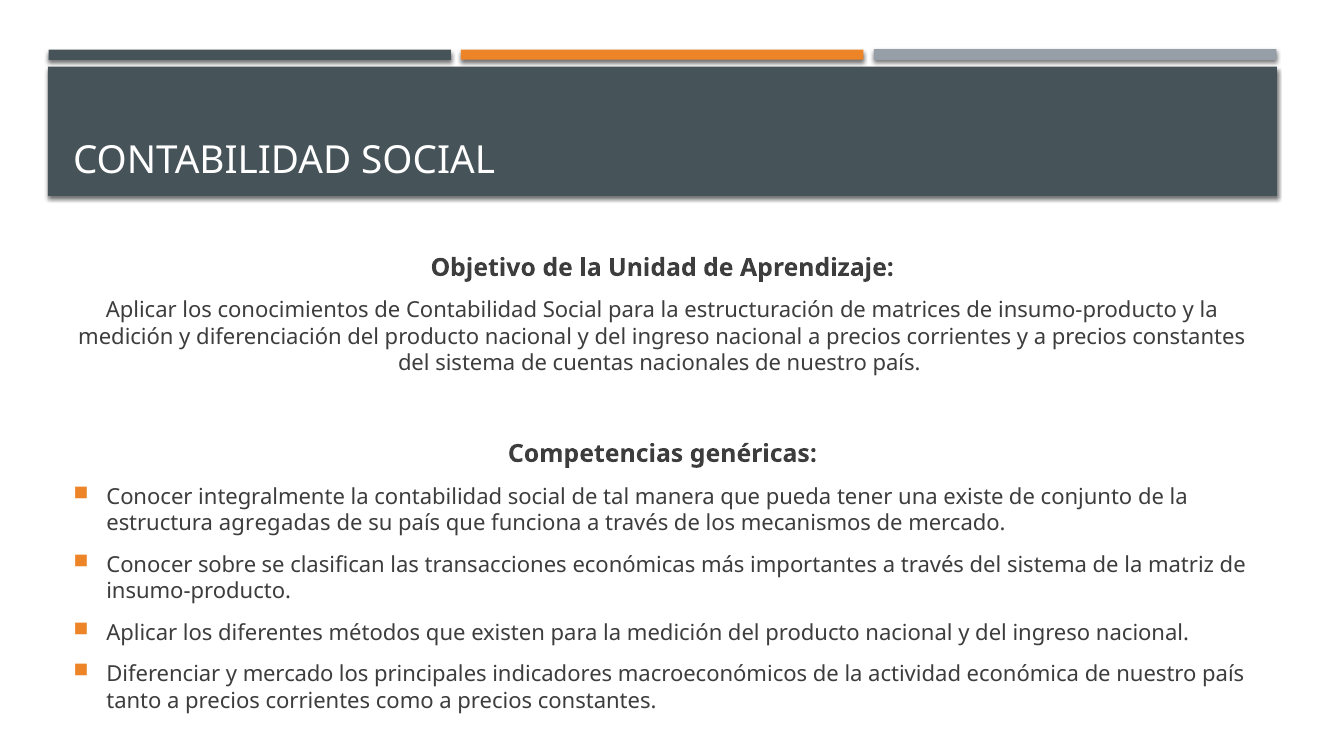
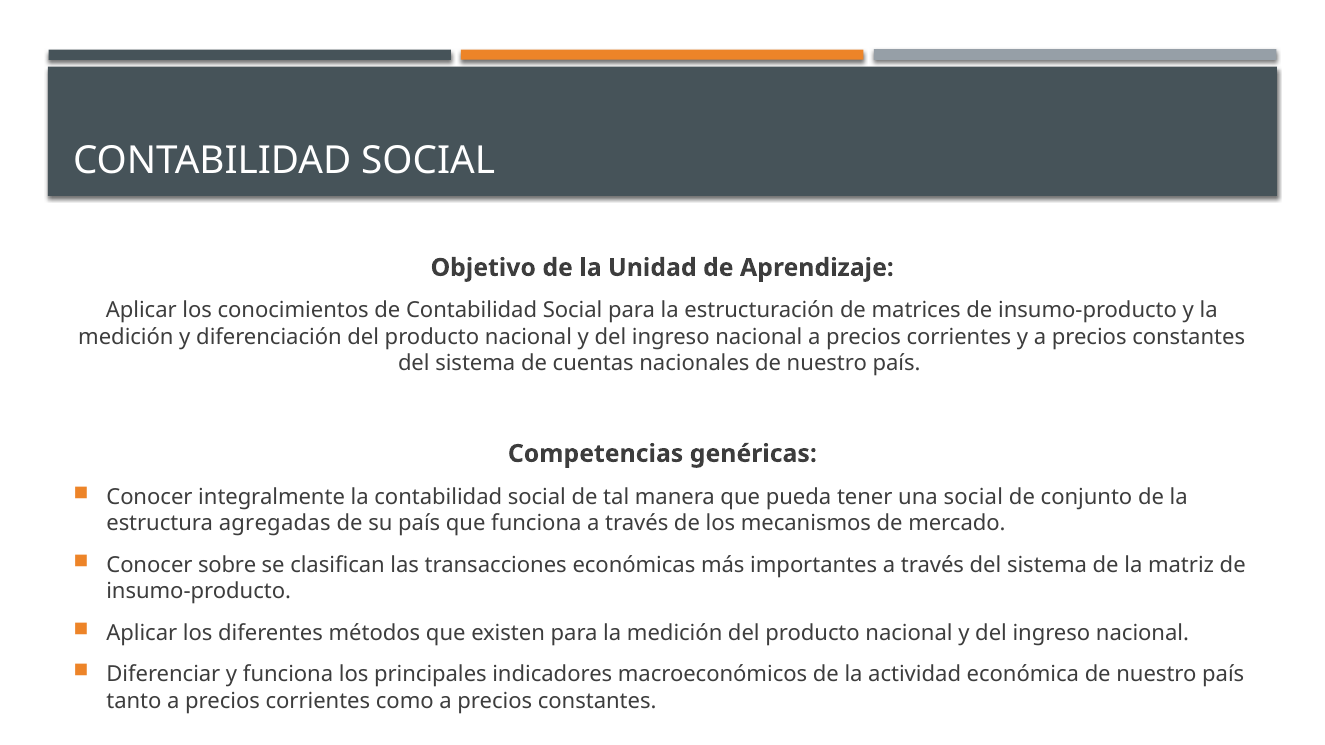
una existe: existe -> social
y mercado: mercado -> funciona
